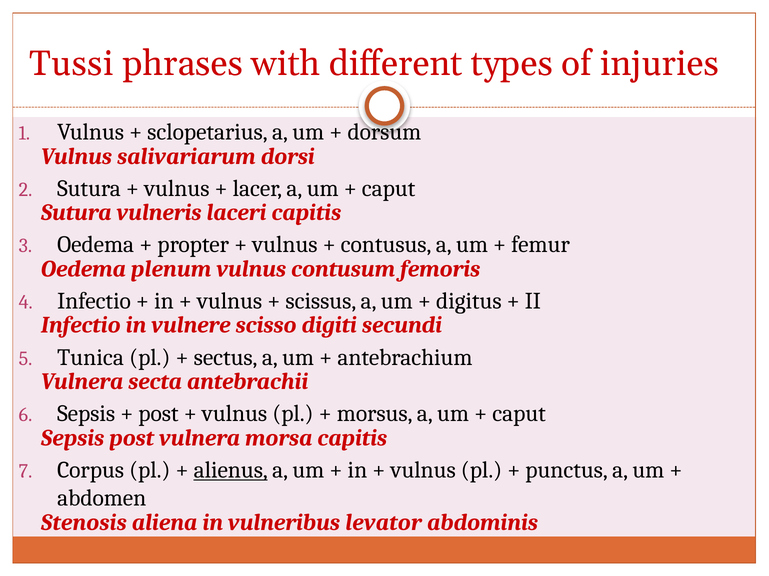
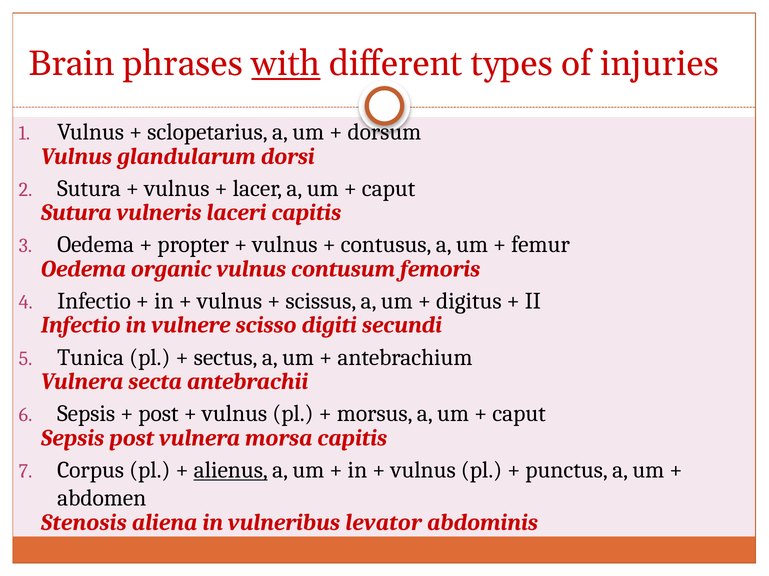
Tussi: Tussi -> Brain
with underline: none -> present
salivariarum: salivariarum -> glandularum
plenum: plenum -> organic
